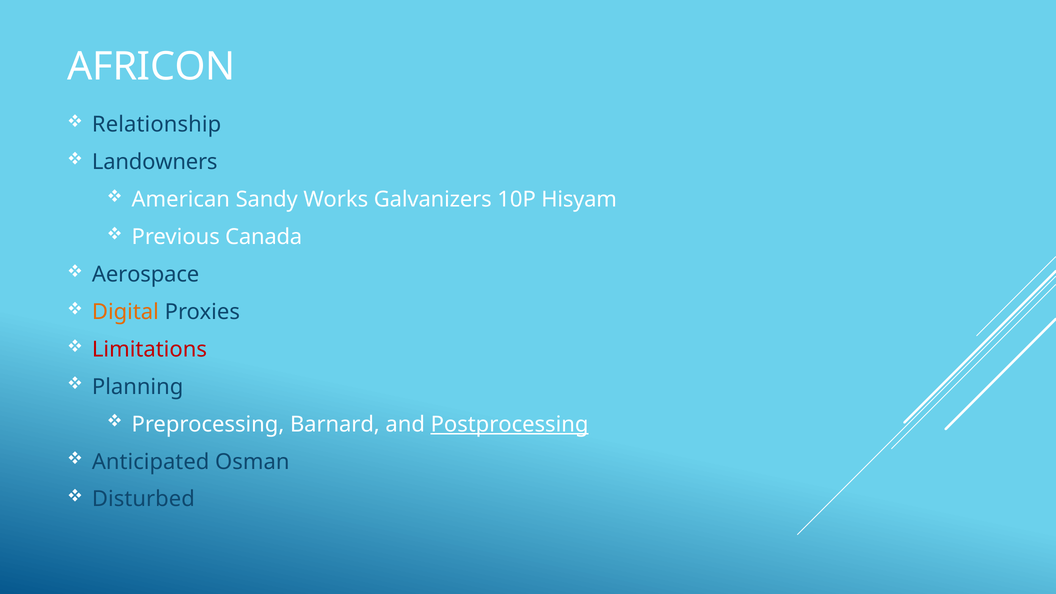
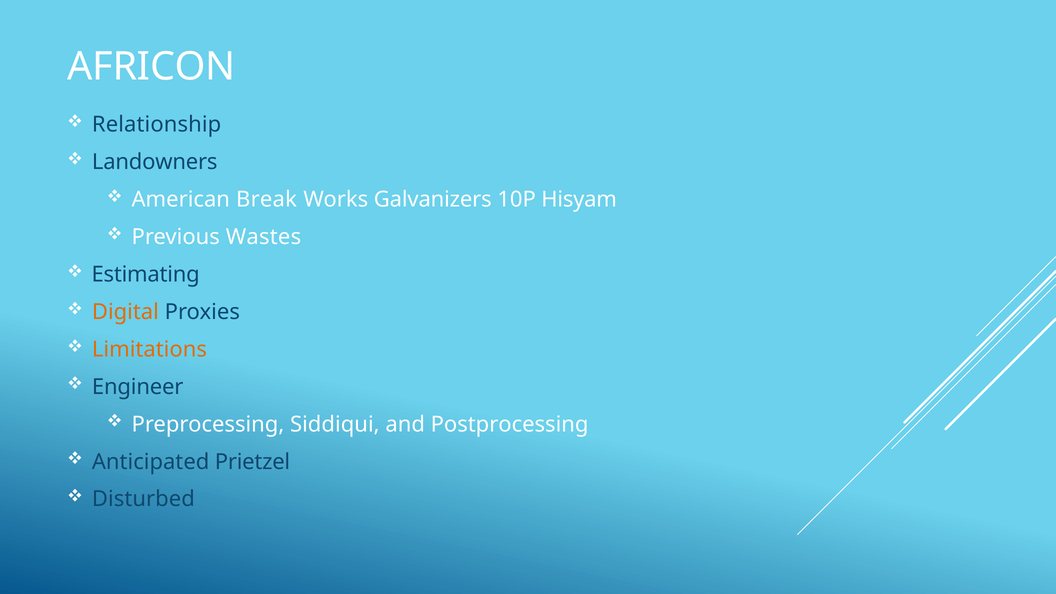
Sandy: Sandy -> Break
Canada: Canada -> Wastes
Aerospace: Aerospace -> Estimating
Limitations colour: red -> orange
Planning: Planning -> Engineer
Barnard: Barnard -> Siddiqui
Postprocessing underline: present -> none
Osman: Osman -> Prietzel
